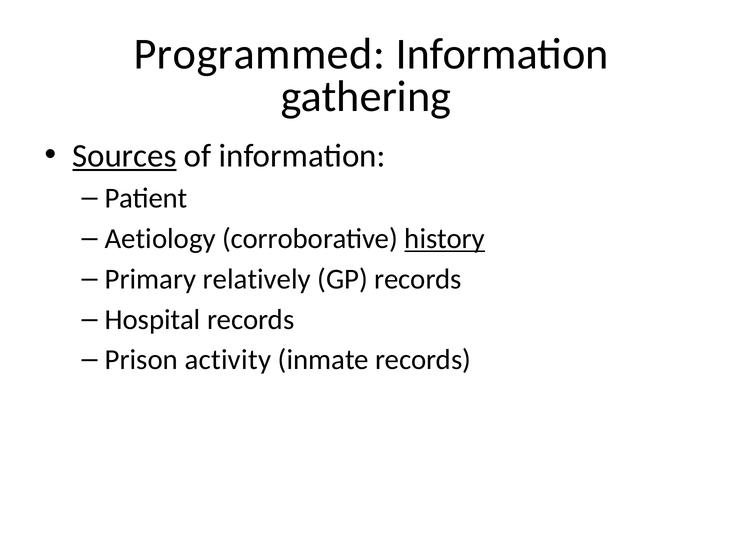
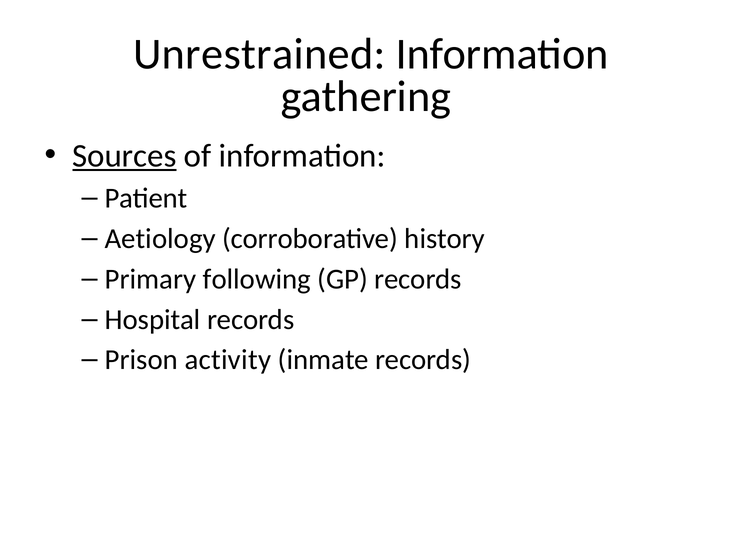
Programmed: Programmed -> Unrestrained
history underline: present -> none
relatively: relatively -> following
